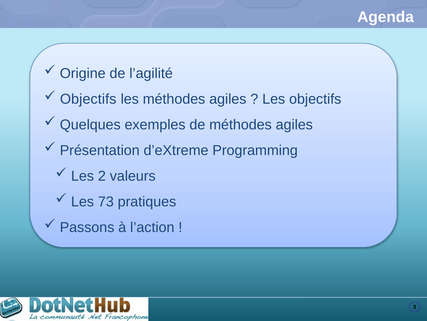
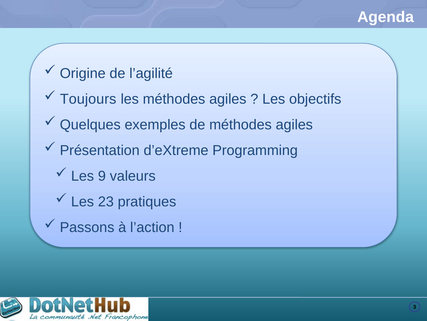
Objectifs at (88, 99): Objectifs -> Toujours
2: 2 -> 9
73: 73 -> 23
